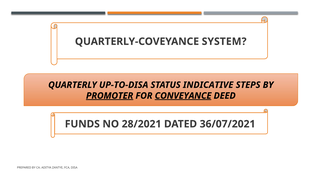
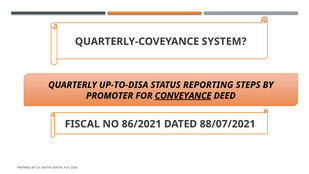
INDICATIVE: INDICATIVE -> REPORTING
PROMOTER underline: present -> none
FUNDS: FUNDS -> FISCAL
28/2021: 28/2021 -> 86/2021
36/07/2021: 36/07/2021 -> 88/07/2021
